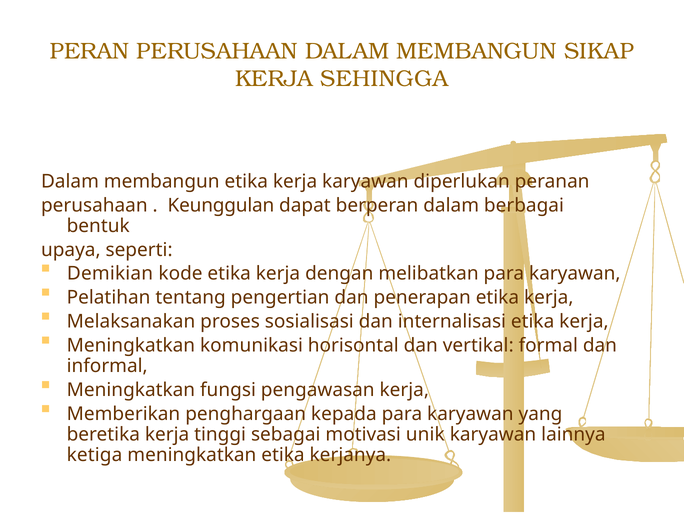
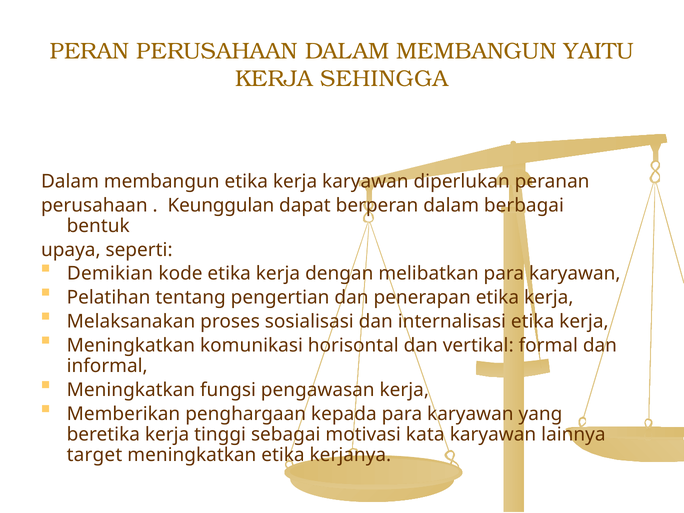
SIKAP: SIKAP -> YAITU
unik: unik -> kata
ketiga: ketiga -> target
